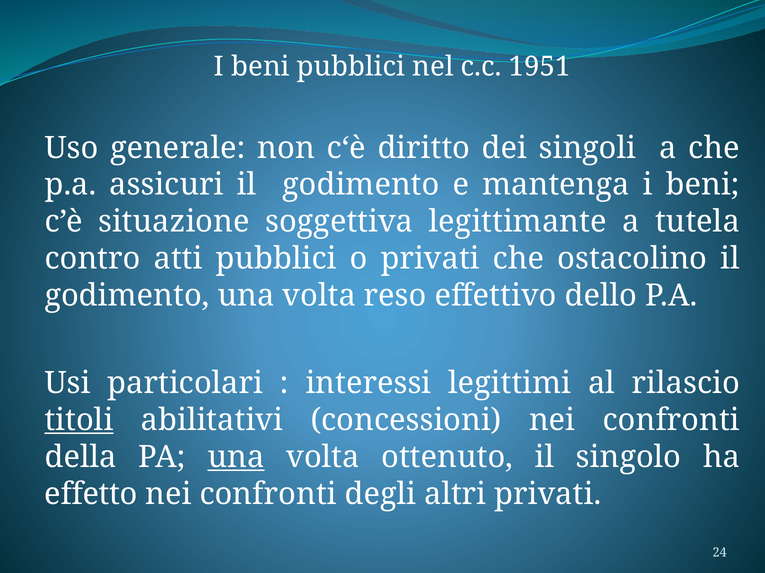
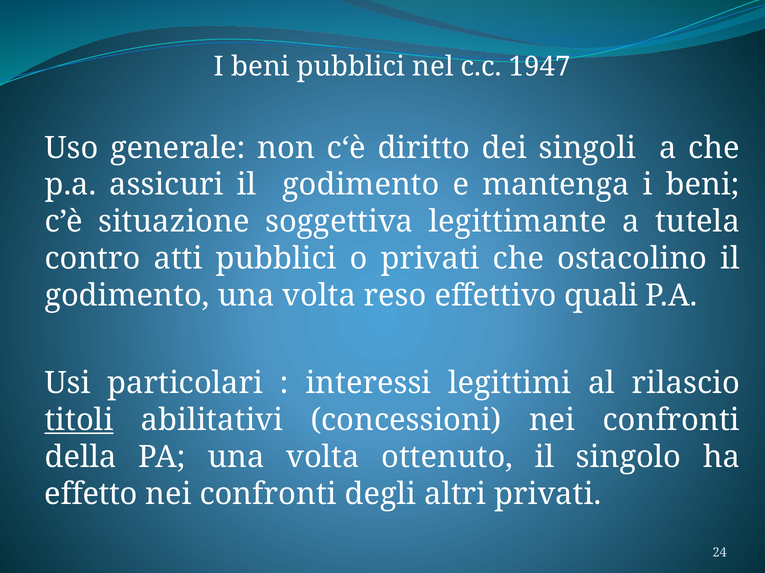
1951: 1951 -> 1947
dello: dello -> quali
una at (236, 458) underline: present -> none
